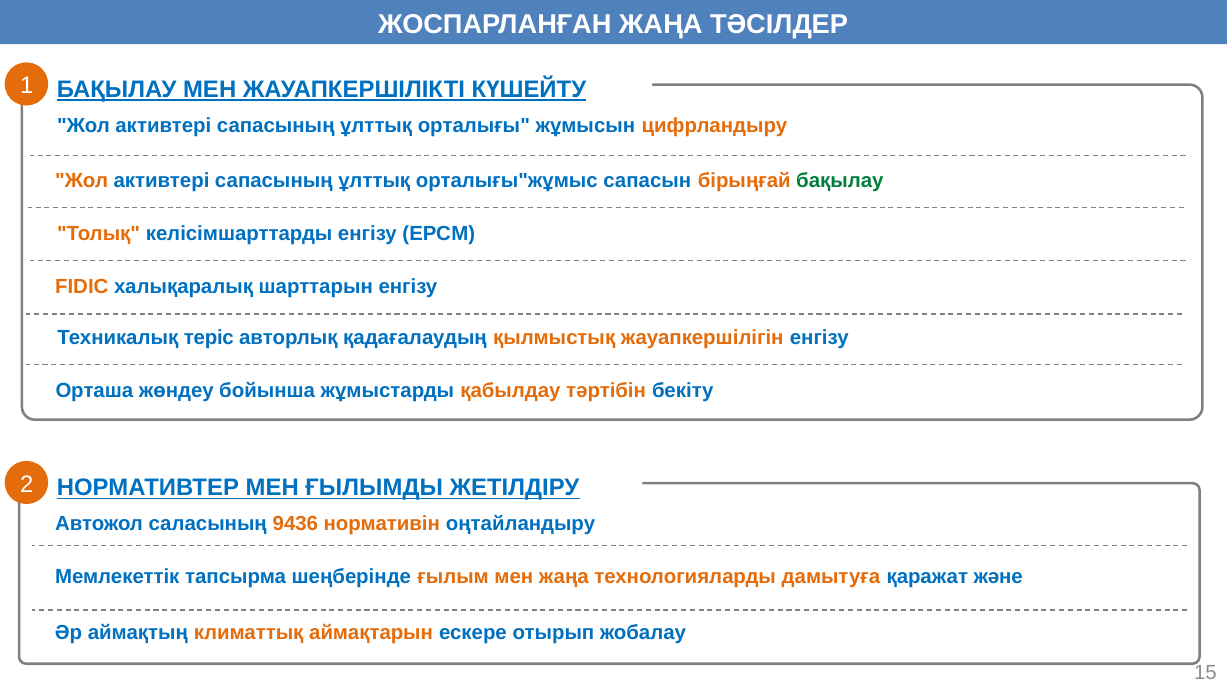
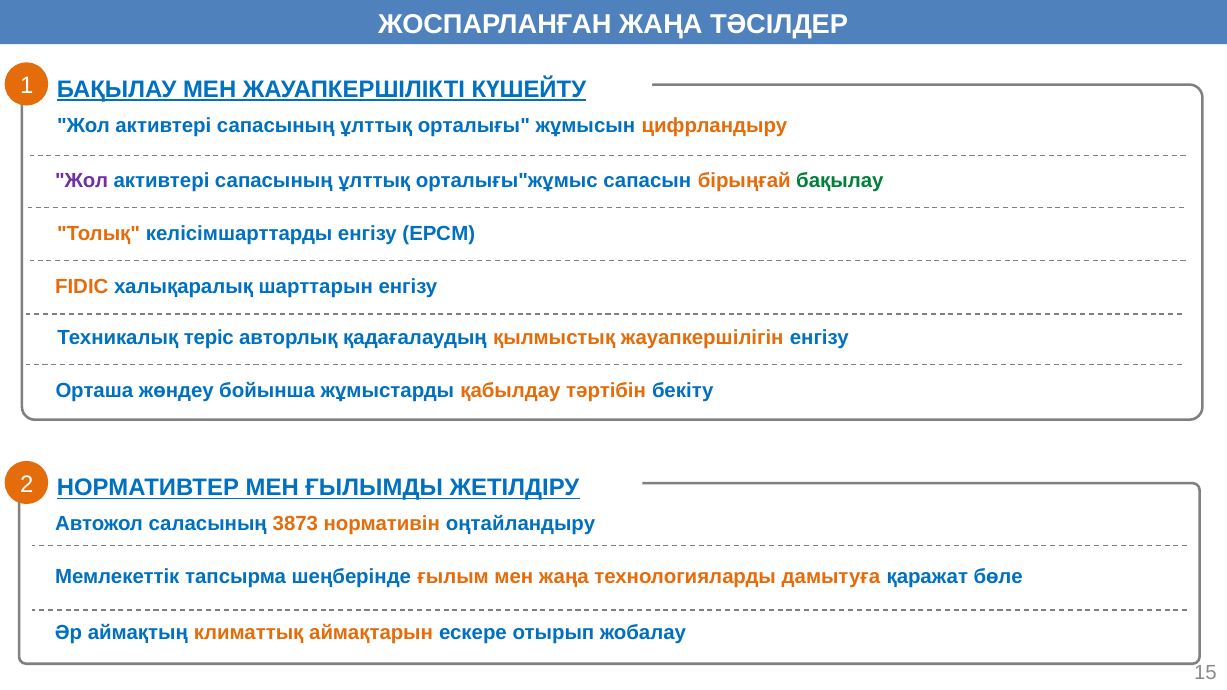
Жол at (82, 181) colour: orange -> purple
9436: 9436 -> 3873
және: және -> бөле
